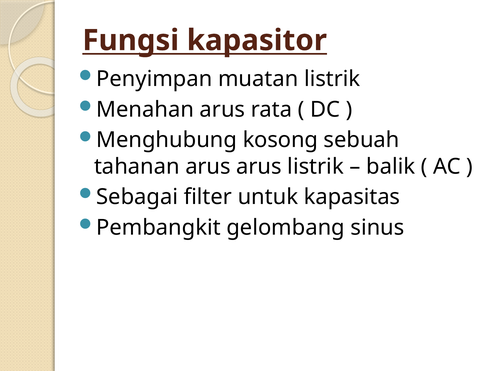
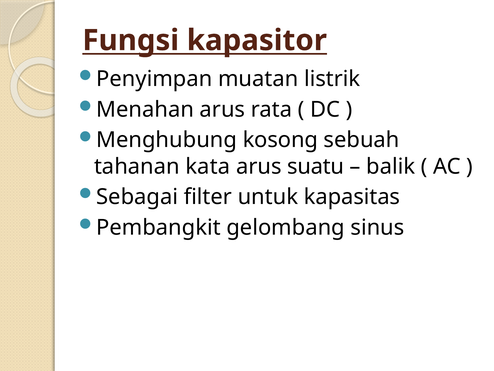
tahanan arus: arus -> kata
arus listrik: listrik -> suatu
